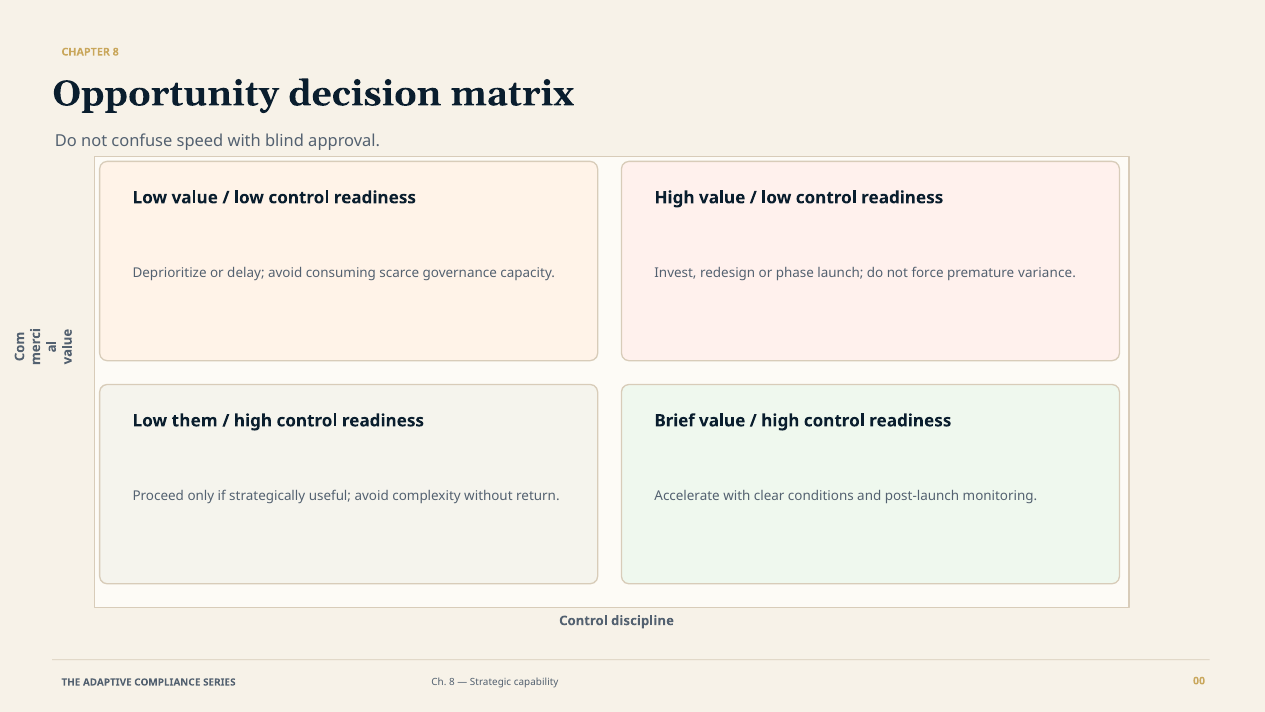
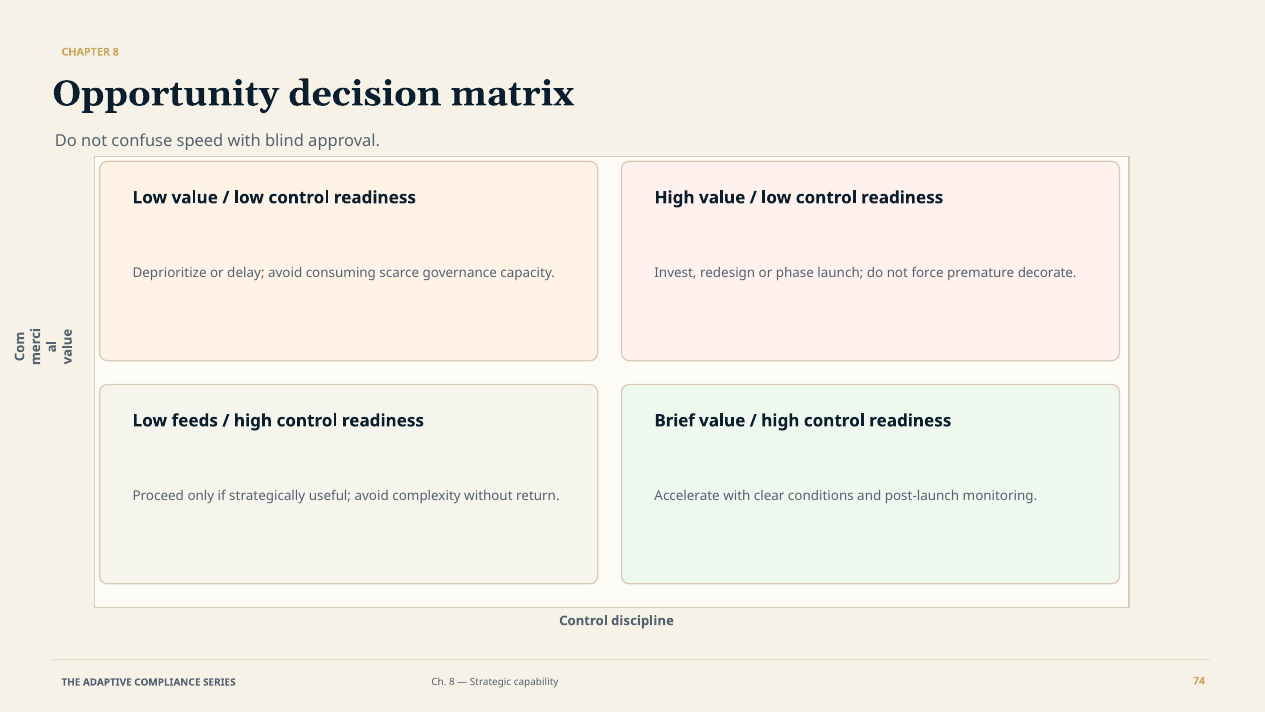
variance: variance -> decorate
them: them -> feeds
00: 00 -> 74
